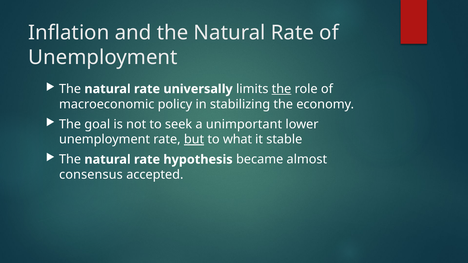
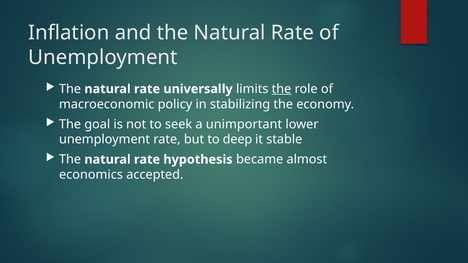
but underline: present -> none
what: what -> deep
consensus: consensus -> economics
